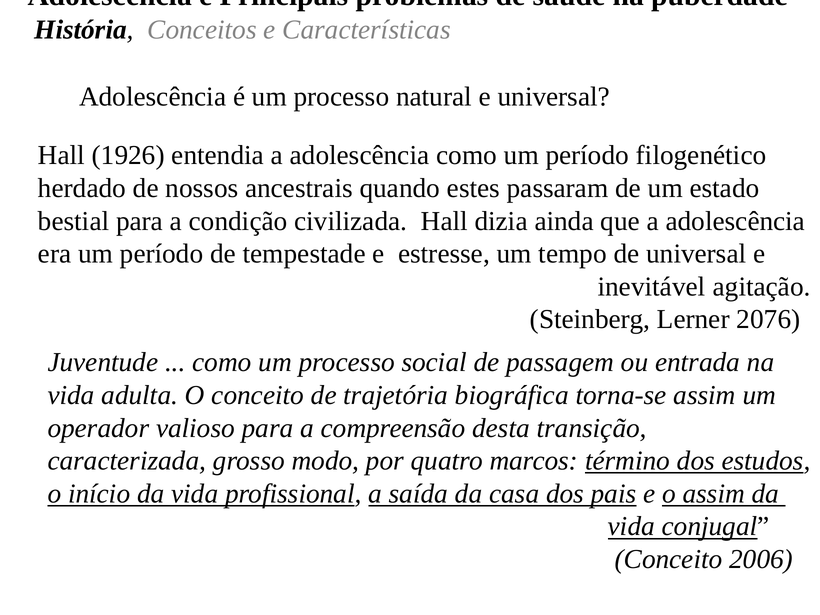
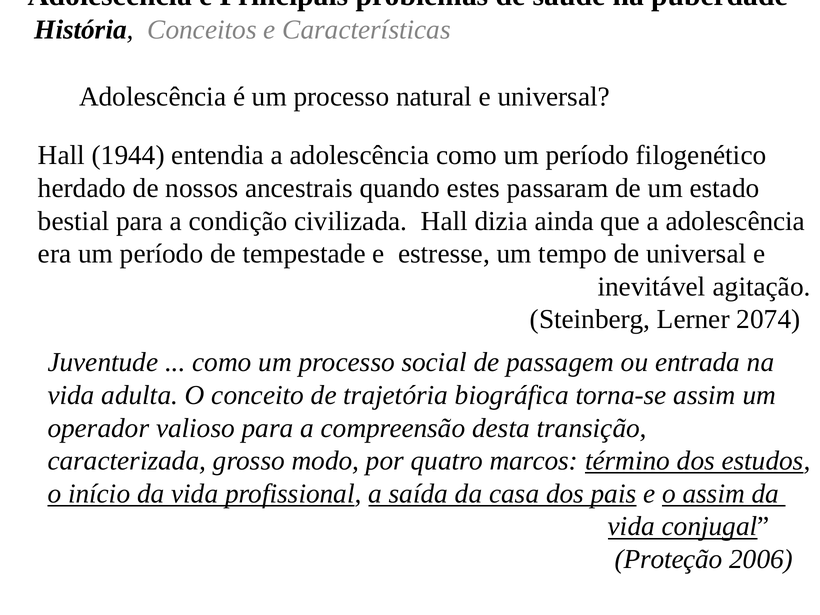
1926: 1926 -> 1944
2076: 2076 -> 2074
Conceito at (669, 559): Conceito -> Proteção
